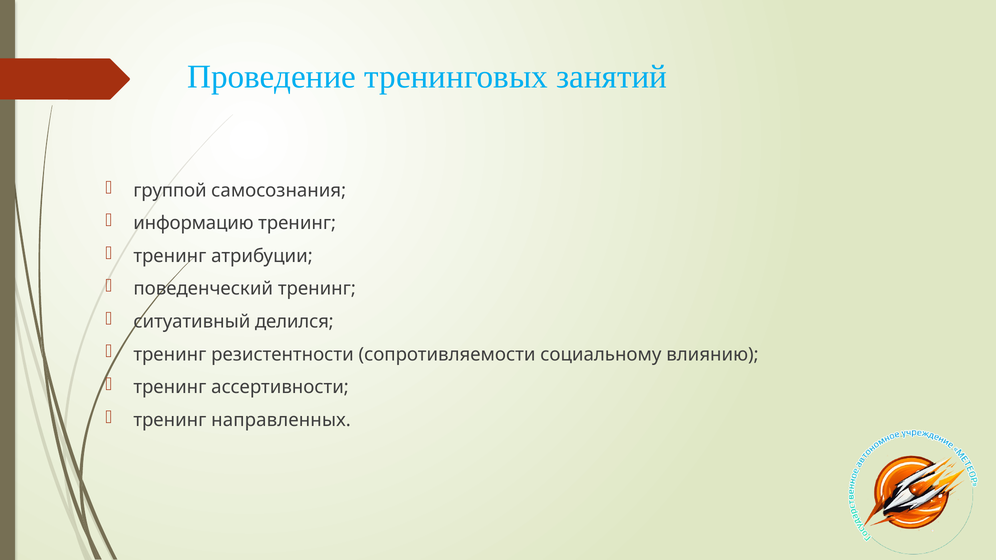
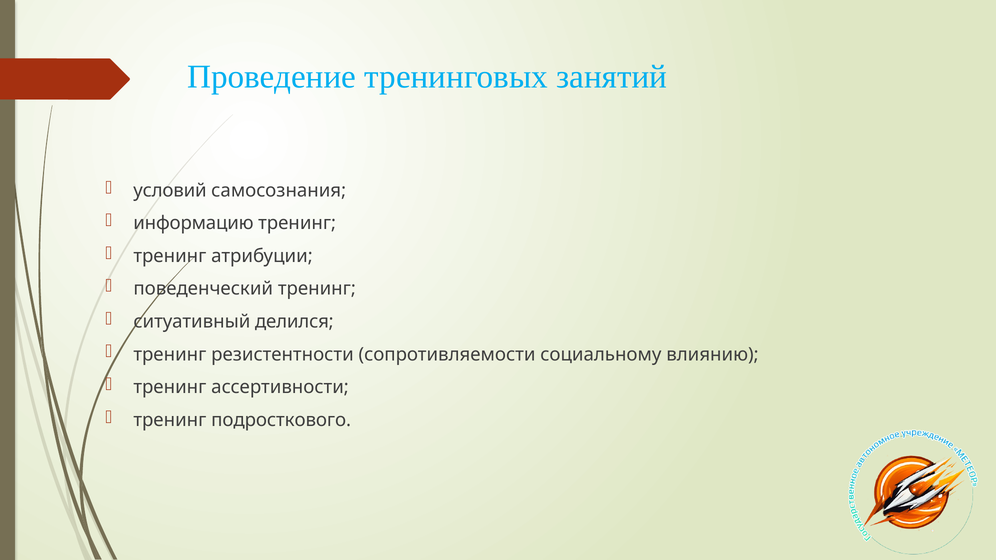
группой: группой -> условий
направленных: направленных -> подросткового
